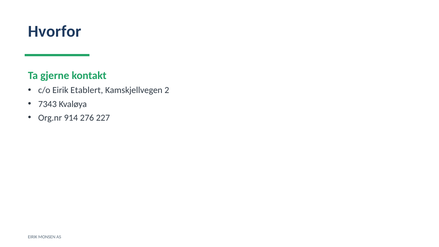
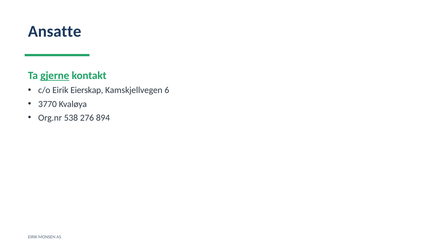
Hvorfor: Hvorfor -> Ansatte
gjerne underline: none -> present
Etablert: Etablert -> Eierskap
2: 2 -> 6
7343: 7343 -> 3770
914: 914 -> 538
227: 227 -> 894
